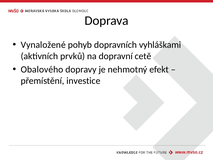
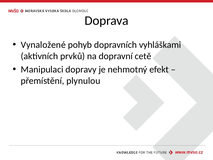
Obalového: Obalového -> Manipulaci
investice: investice -> plynulou
